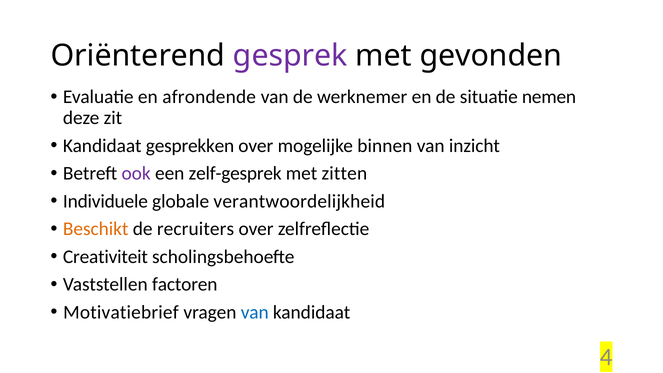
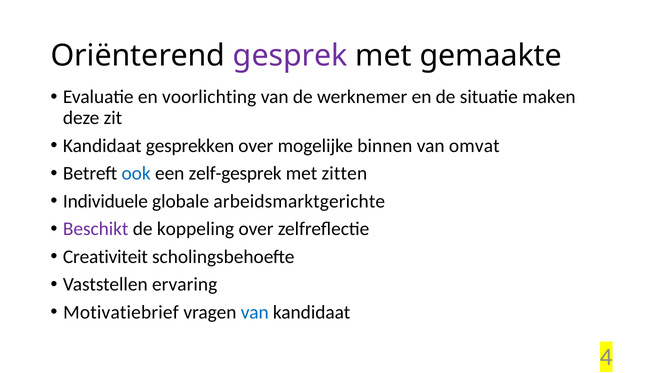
gevonden: gevonden -> gemaakte
afrondende: afrondende -> voorlichting
nemen: nemen -> maken
inzicht: inzicht -> omvat
ook colour: purple -> blue
verantwoordelijkheid: verantwoordelijkheid -> arbeidsmarktgerichte
Beschikt colour: orange -> purple
recruiters: recruiters -> koppeling
factoren: factoren -> ervaring
